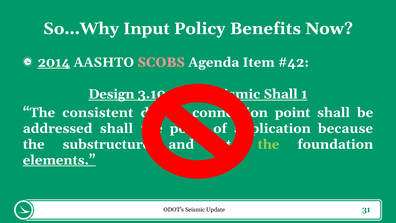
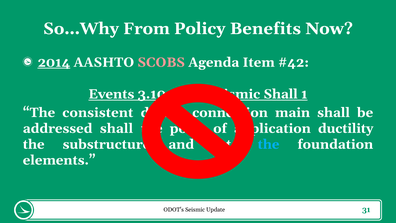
Input: Input -> From
Design at (111, 94): Design -> Events
point at (293, 112): point -> main
because: because -> ductility
the at (269, 144) colour: light green -> light blue
elements underline: present -> none
